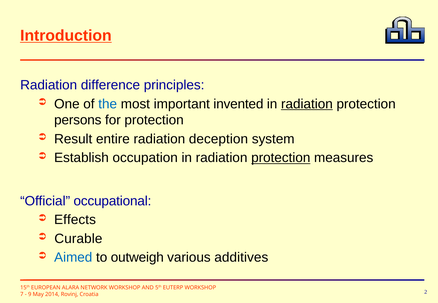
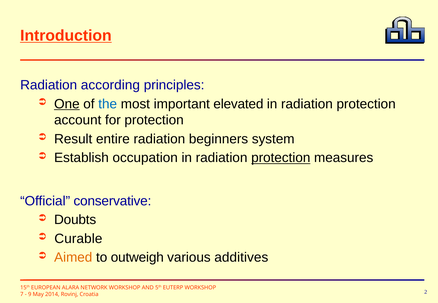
difference: difference -> according
One underline: none -> present
invented: invented -> elevated
radiation at (307, 104) underline: present -> none
persons: persons -> account
deception: deception -> beginners
occupational: occupational -> conservative
Effects: Effects -> Doubts
Aimed colour: blue -> orange
